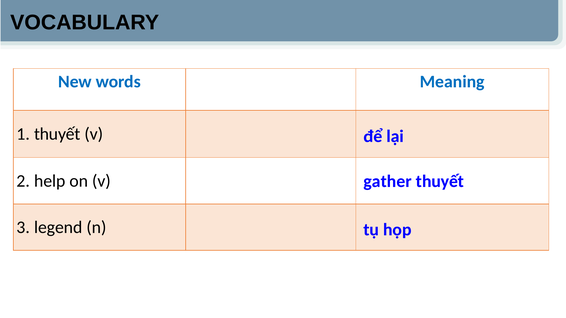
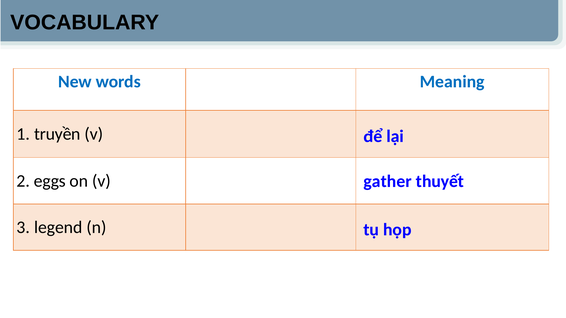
1 thuyết: thuyết -> truyền
help: help -> eggs
